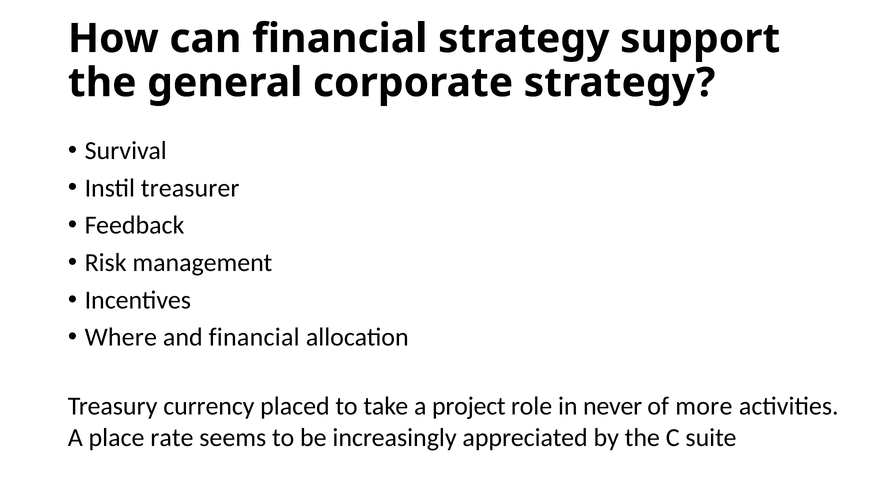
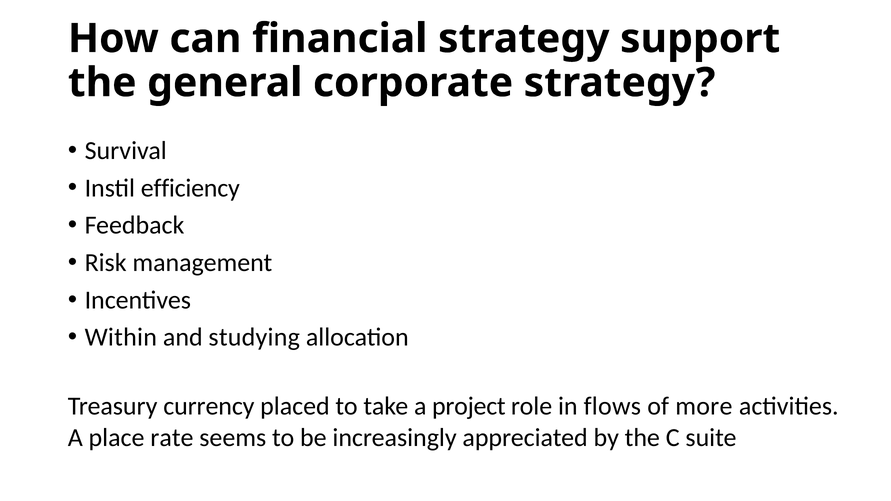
treasurer: treasurer -> efficiency
Where: Where -> Within
and financial: financial -> studying
never: never -> flows
